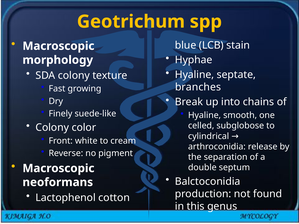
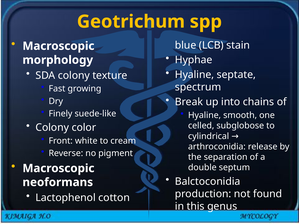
branches: branches -> spectrum
